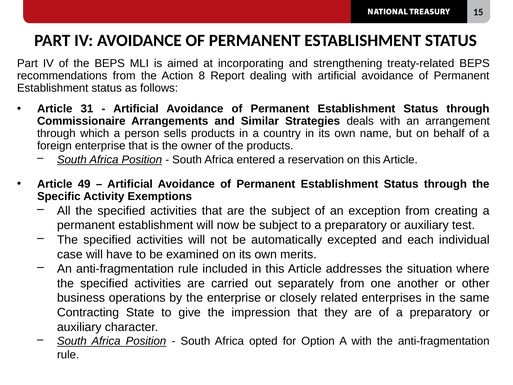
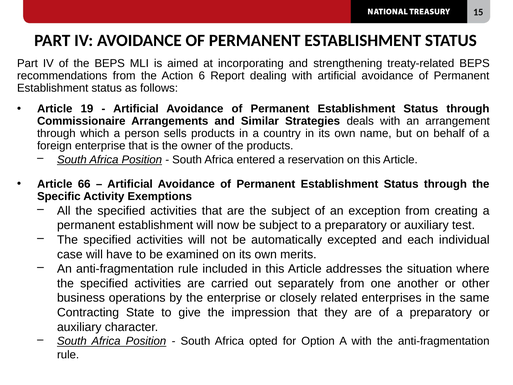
8: 8 -> 6
31: 31 -> 19
49: 49 -> 66
